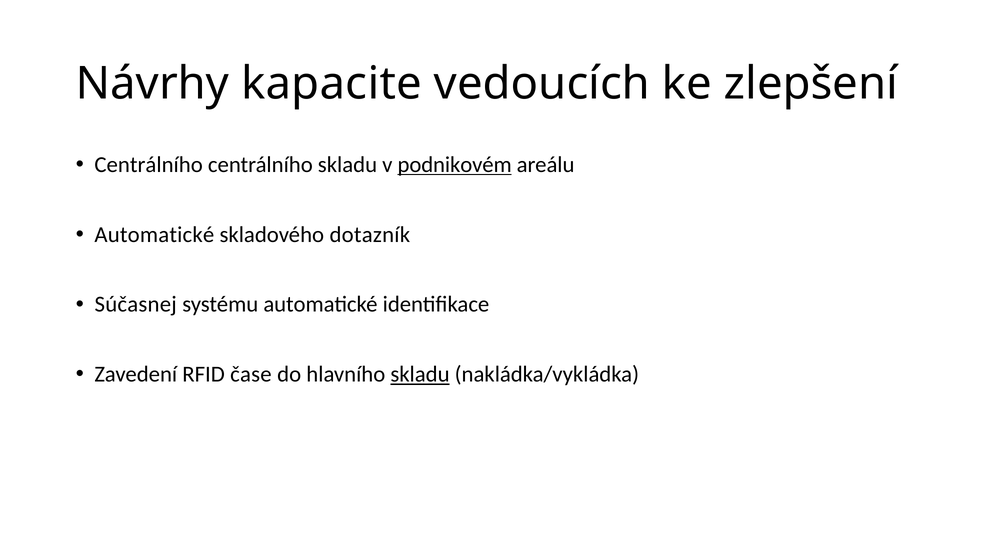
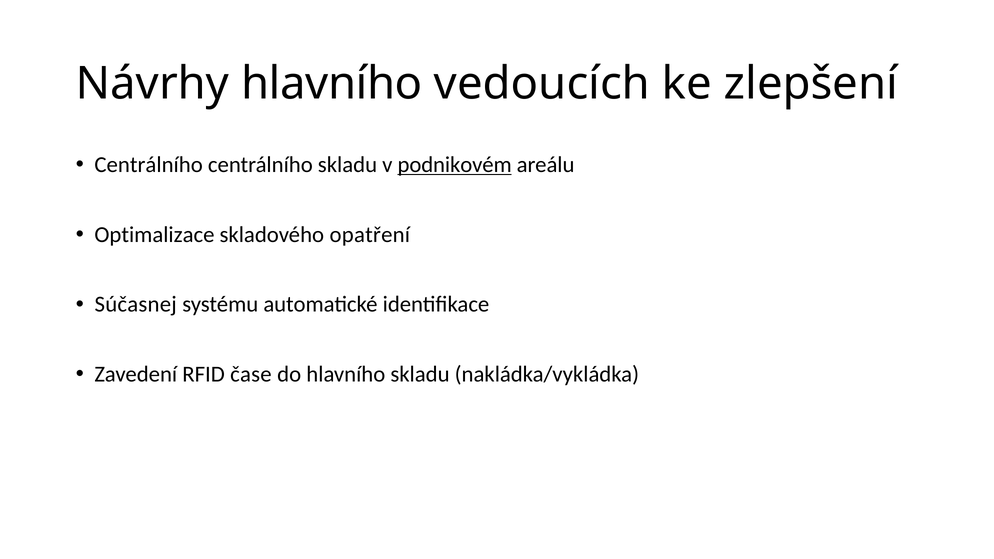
Návrhy kapacite: kapacite -> hlavního
Automatické at (154, 235): Automatické -> Optimalizace
dotazník: dotazník -> opatření
skladu at (420, 374) underline: present -> none
